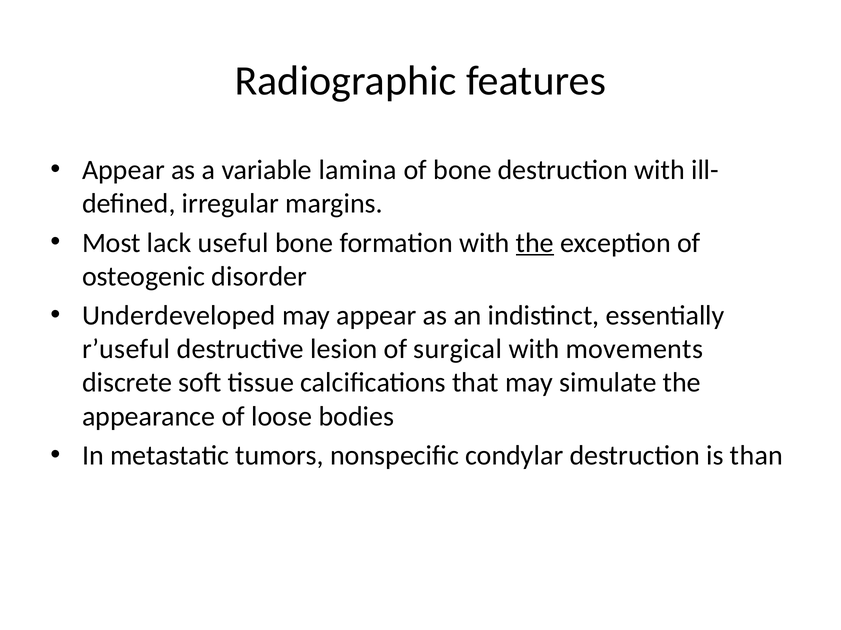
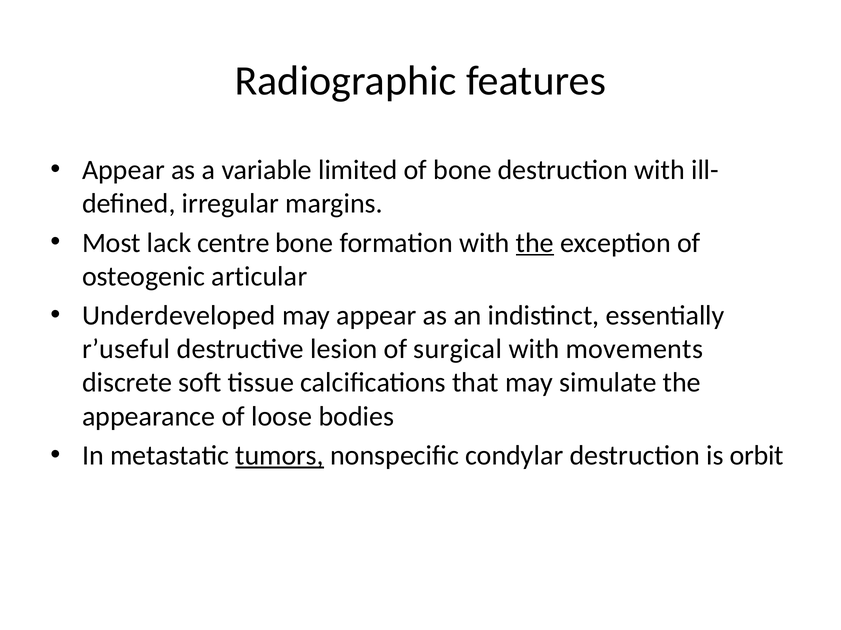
lamina: lamina -> limited
useful: useful -> centre
disorder: disorder -> articular
tumors underline: none -> present
than: than -> orbit
